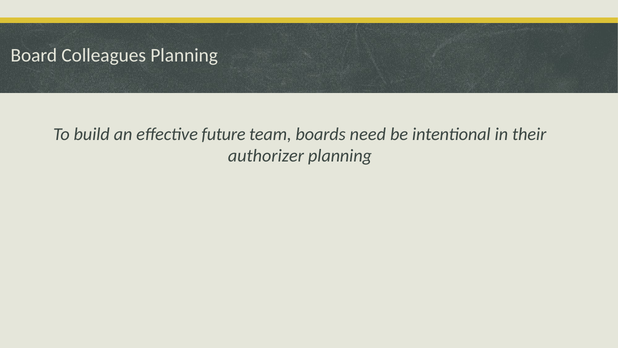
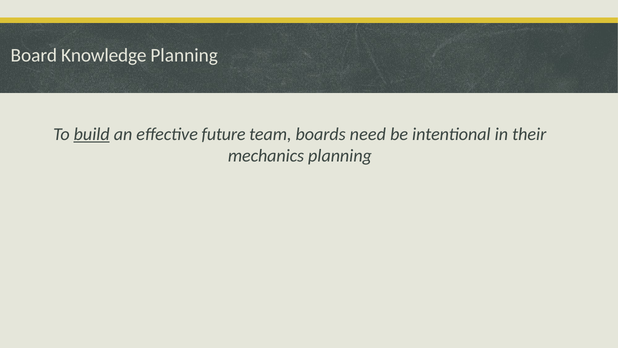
Colleagues: Colleagues -> Knowledge
build underline: none -> present
authorizer: authorizer -> mechanics
